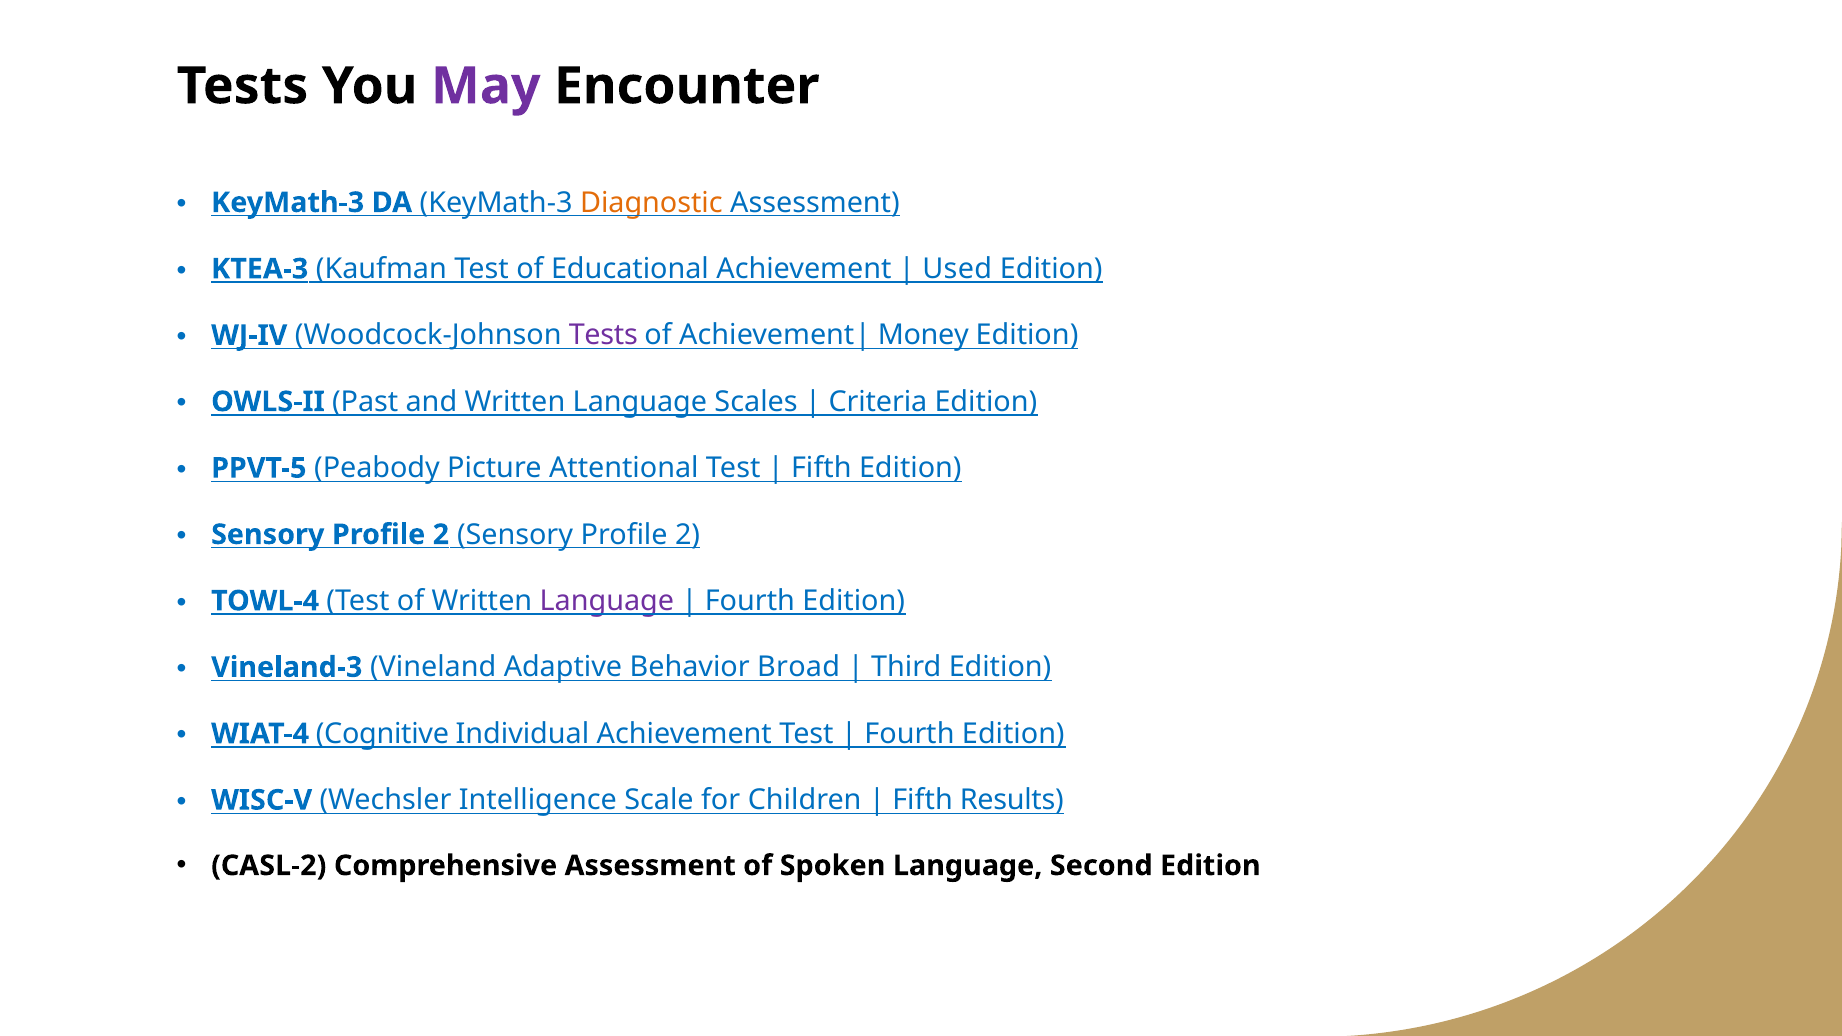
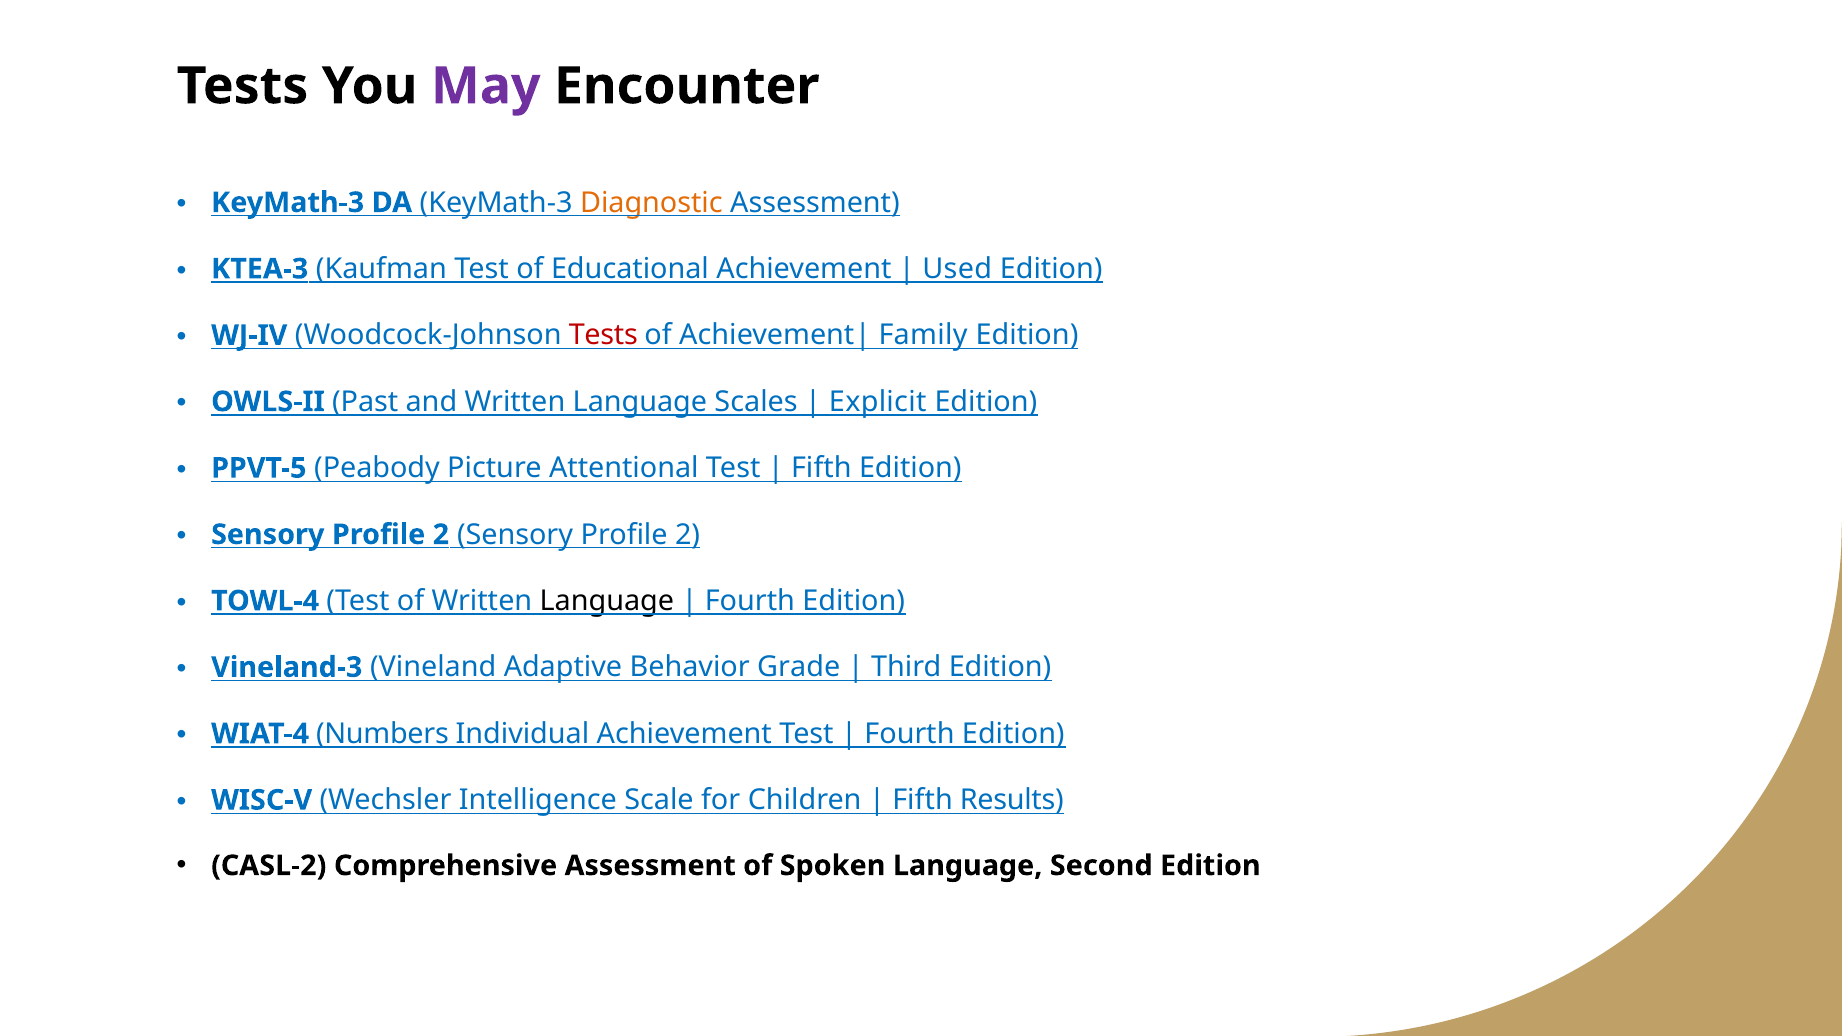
Tests at (603, 335) colour: purple -> red
Money: Money -> Family
Criteria: Criteria -> Explicit
Language at (607, 601) colour: purple -> black
Broad: Broad -> Grade
Cognitive: Cognitive -> Numbers
